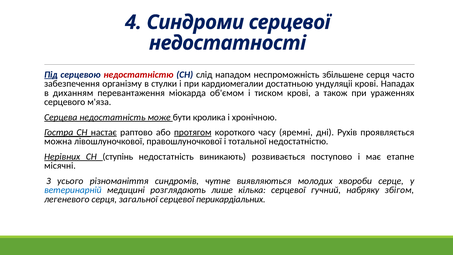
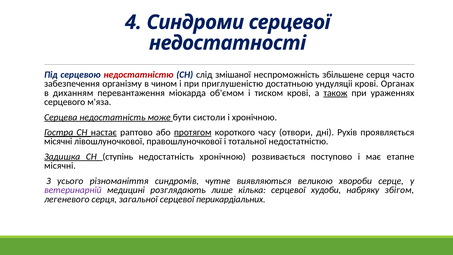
Під underline: present -> none
нападом: нападом -> змішаної
стулки: стулки -> чином
кардиомегалии: кардиомегалии -> приглушеністю
Нападах: Нападах -> Органах
також underline: none -> present
кролика: кролика -> систоли
яремні: яремні -> отвори
можна at (58, 141): можна -> місячні
Нерівних: Нерівних -> Задишка
недостатність виникають: виникають -> хронічною
молодих: молодих -> великою
ветеринарній colour: blue -> purple
гучний: гучний -> худоби
